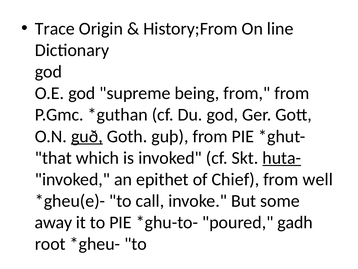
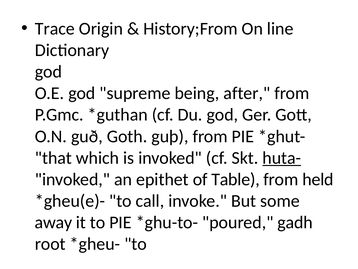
being from: from -> after
guð underline: present -> none
Chief: Chief -> Table
well: well -> held
